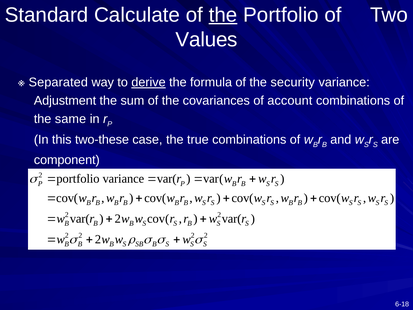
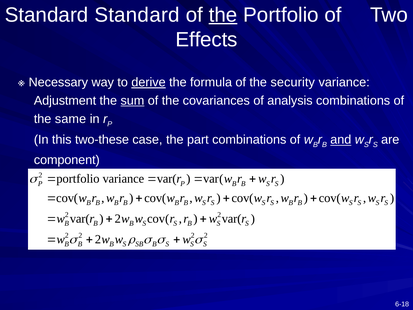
Standard Calculate: Calculate -> Standard
Values: Values -> Effects
Separated: Separated -> Necessary
sum underline: none -> present
account: account -> analysis
true: true -> part
and underline: none -> present
